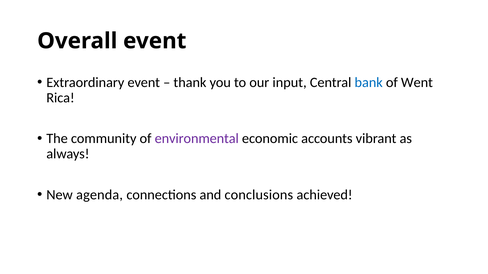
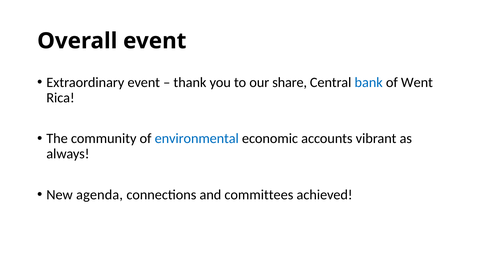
input: input -> share
environmental colour: purple -> blue
conclusions: conclusions -> committees
